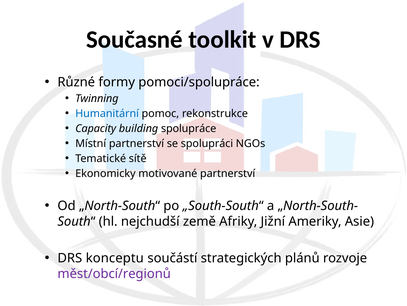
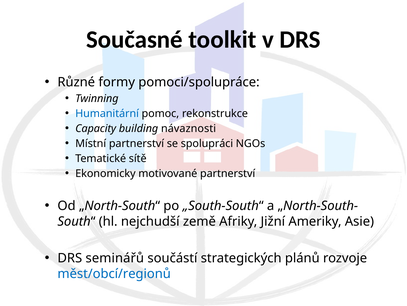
spolupráce: spolupráce -> návaznosti
konceptu: konceptu -> seminářů
měst/obcí/regionů colour: purple -> blue
